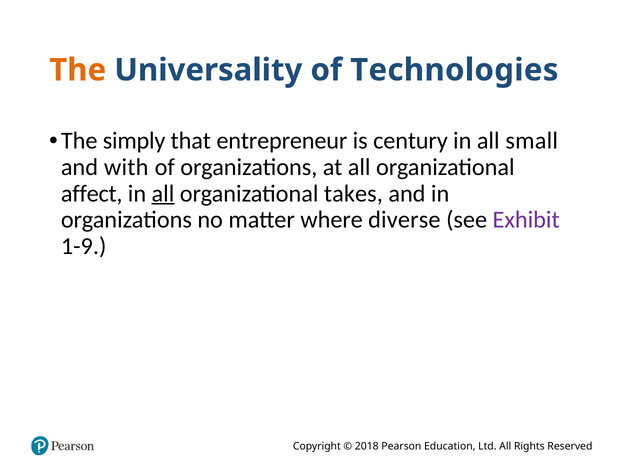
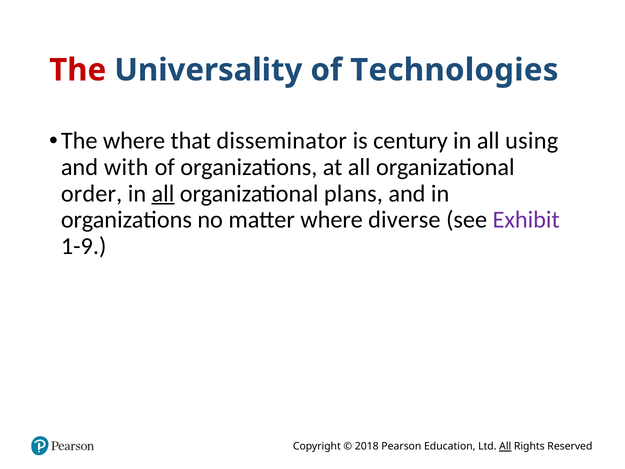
The at (78, 70) colour: orange -> red
The simply: simply -> where
entrepreneur: entrepreneur -> disseminator
small: small -> using
affect: affect -> order
takes: takes -> plans
All at (505, 446) underline: none -> present
